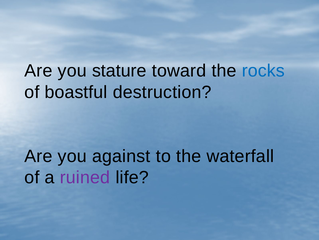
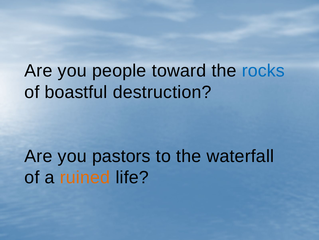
stature: stature -> people
against: against -> pastors
ruined colour: purple -> orange
